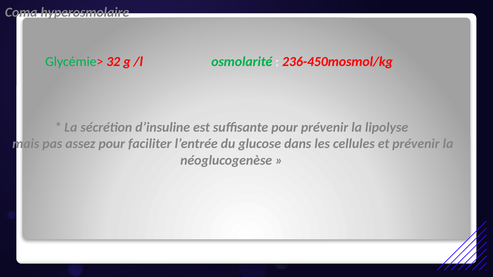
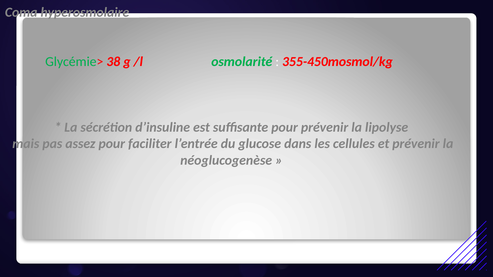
32: 32 -> 38
236-450mosmol/kg: 236-450mosmol/kg -> 355-450mosmol/kg
